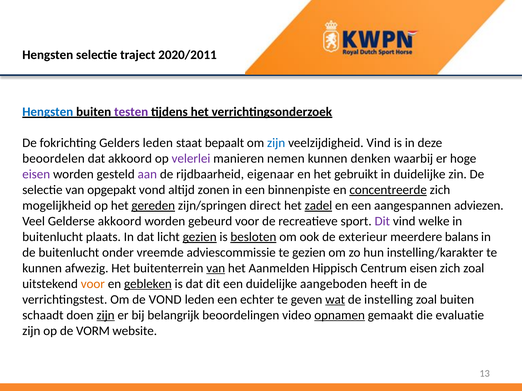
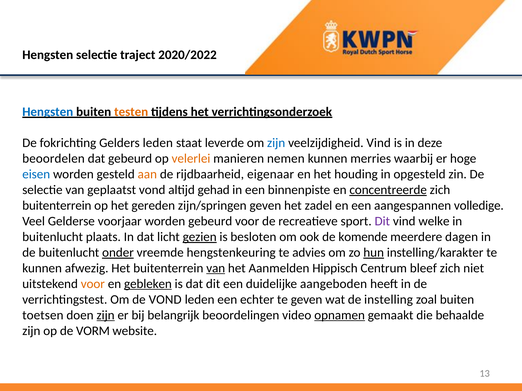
2020/2011: 2020/2011 -> 2020/2022
testen colour: purple -> orange
bepaalt: bepaalt -> leverde
dat akkoord: akkoord -> gebeurd
velerlei colour: purple -> orange
denken: denken -> merries
eisen at (36, 175) colour: purple -> blue
aan colour: purple -> orange
gebruikt: gebruikt -> houding
in duidelijke: duidelijke -> opgesteld
opgepakt: opgepakt -> geplaatst
zonen: zonen -> gehad
mogelijkheid at (57, 206): mogelijkheid -> buitenterrein
gereden underline: present -> none
zijn/springen direct: direct -> geven
zadel underline: present -> none
adviezen: adviezen -> volledige
Gelderse akkoord: akkoord -> voorjaar
besloten underline: present -> none
exterieur: exterieur -> komende
balans: balans -> dagen
onder underline: none -> present
adviescommissie: adviescommissie -> hengstenkeuring
te gezien: gezien -> advies
hun underline: none -> present
Centrum eisen: eisen -> bleef
zich zoal: zoal -> niet
wat underline: present -> none
schaadt: schaadt -> toetsen
evaluatie: evaluatie -> behaalde
